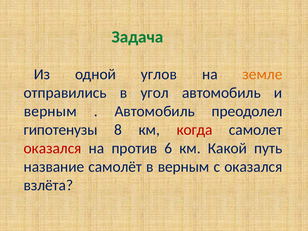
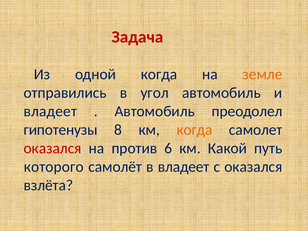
Задача colour: green -> red
одной углов: углов -> когда
верным at (50, 111): верным -> владеет
когда at (195, 130) colour: red -> orange
название: название -> которого
в верным: верным -> владеет
